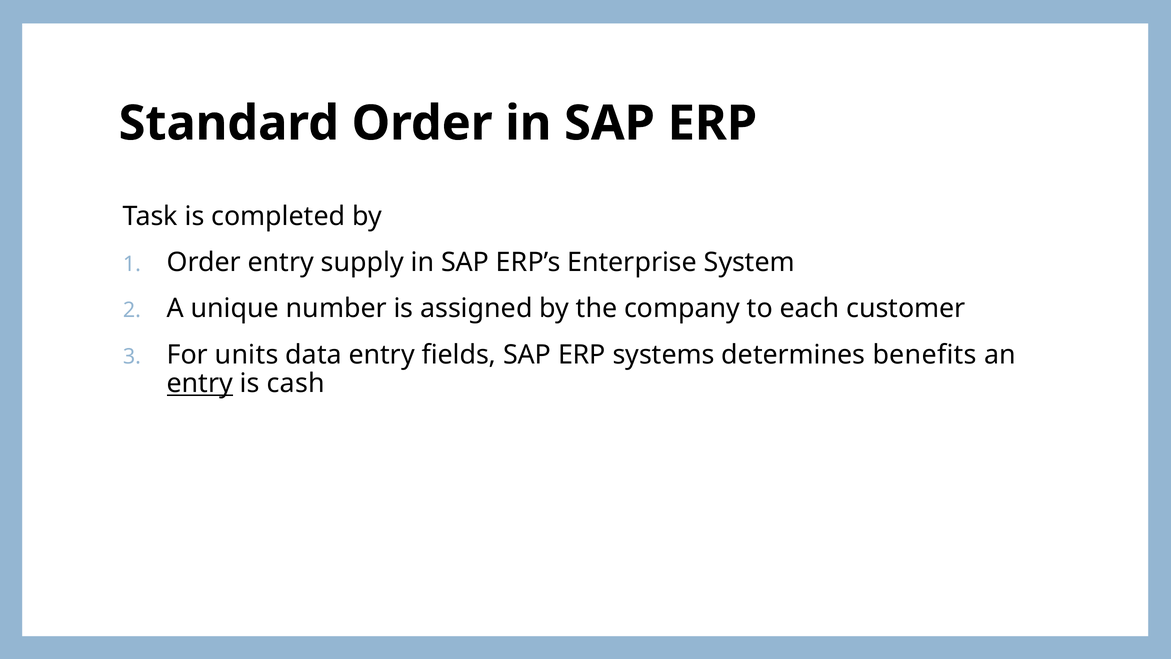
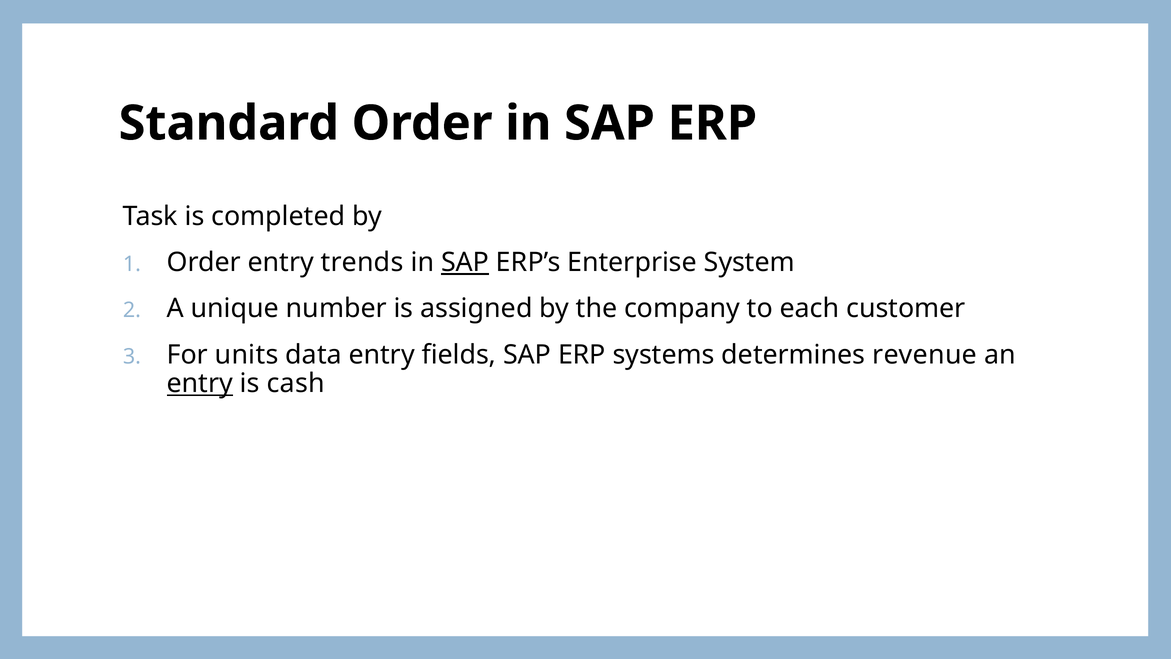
supply: supply -> trends
SAP at (465, 262) underline: none -> present
benefits: benefits -> revenue
